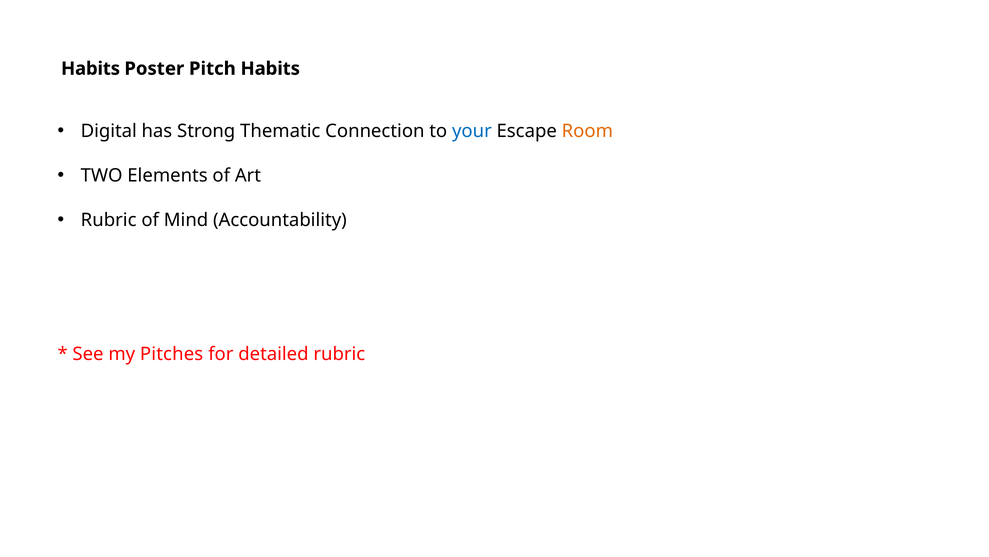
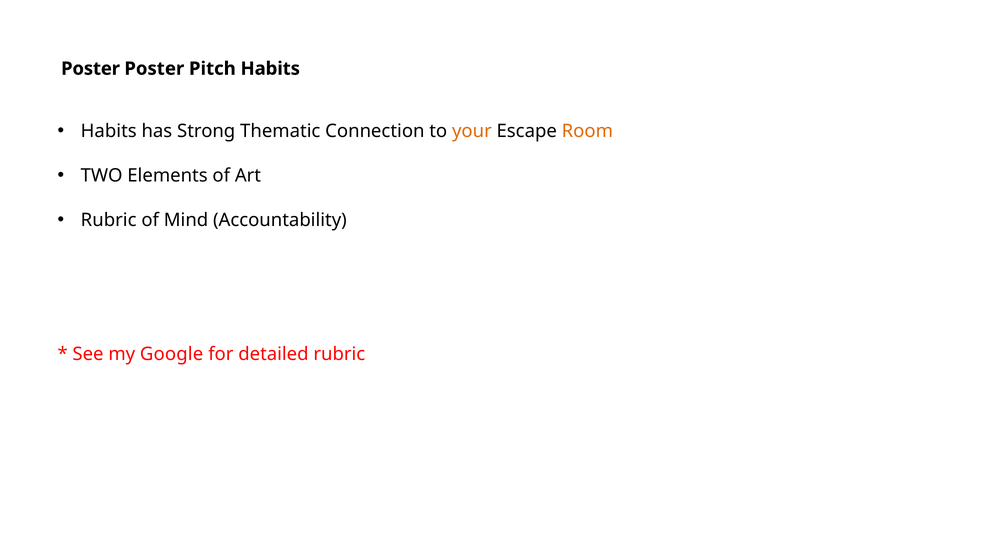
Habits at (91, 69): Habits -> Poster
Digital at (109, 131): Digital -> Habits
your colour: blue -> orange
Pitches: Pitches -> Google
